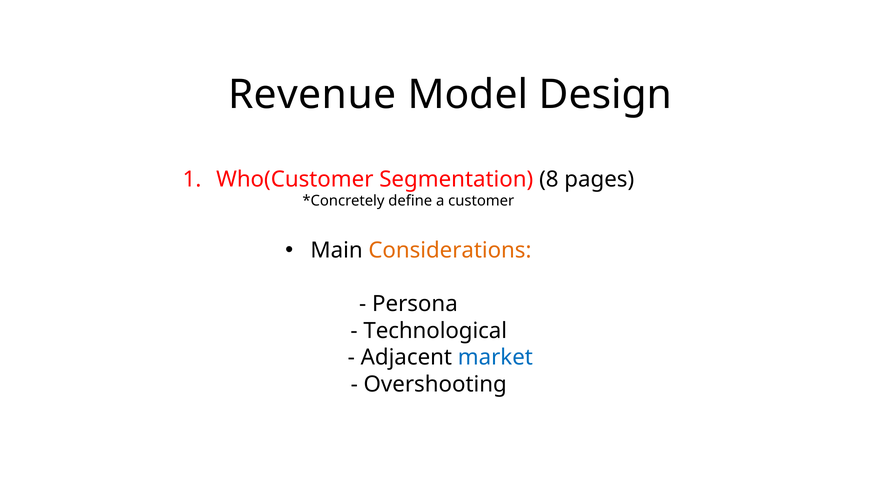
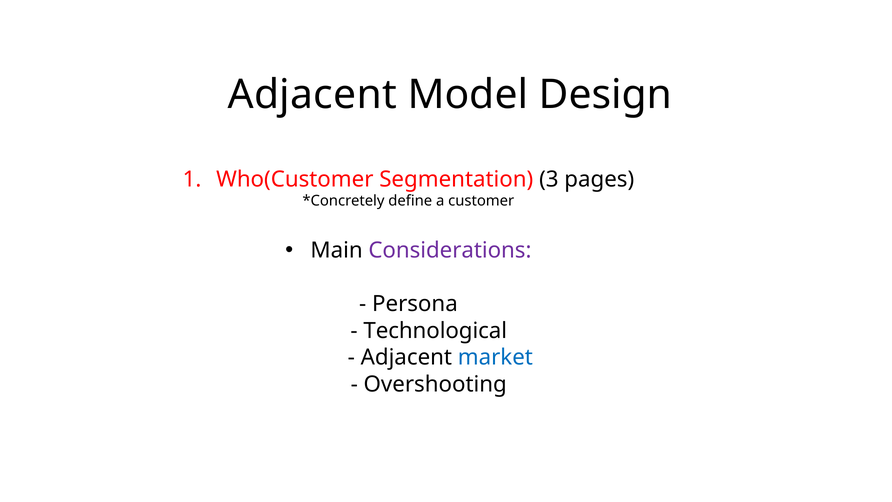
Revenue at (312, 95): Revenue -> Adjacent
8: 8 -> 3
Considerations colour: orange -> purple
